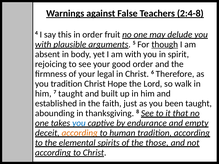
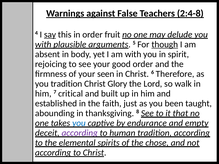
say underline: none -> present
legal: legal -> seen
Hope: Hope -> Glory
7 taught: taught -> critical
according at (80, 133) colour: orange -> purple
those: those -> chose
